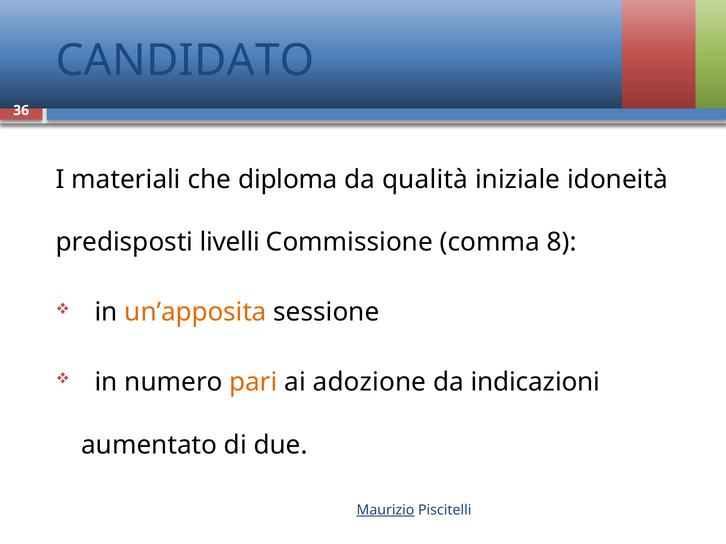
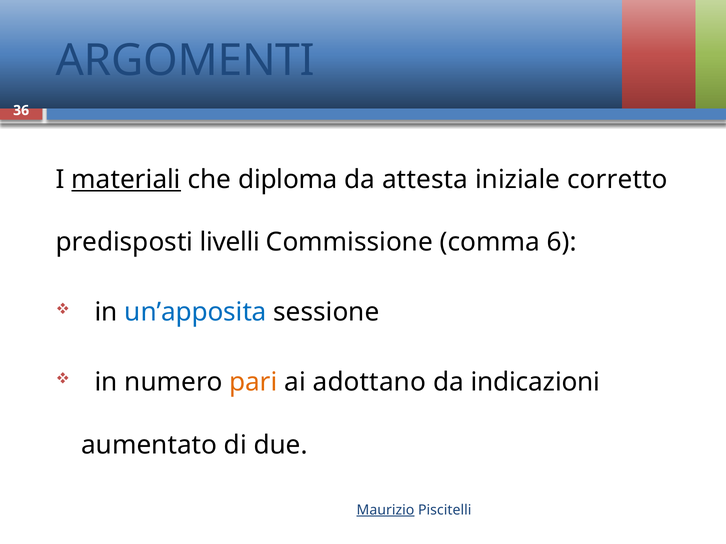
CANDIDATO: CANDIDATO -> ARGOMENTI
materiali underline: none -> present
qualità: qualità -> attesta
idoneità: idoneità -> corretto
8: 8 -> 6
un’apposita colour: orange -> blue
adozione: adozione -> adottano
